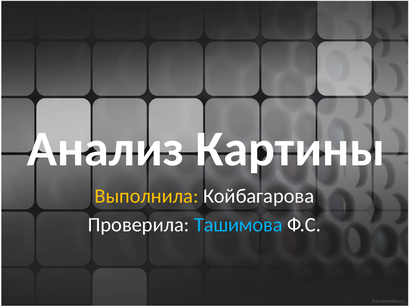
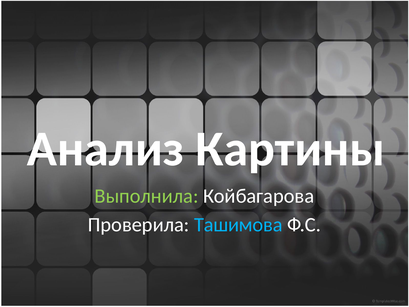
Выполнила colour: yellow -> light green
